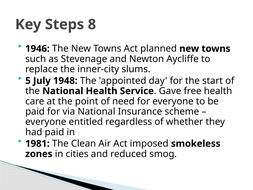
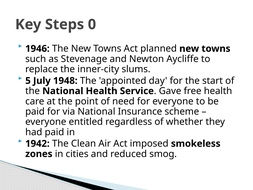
8: 8 -> 0
1981: 1981 -> 1942
